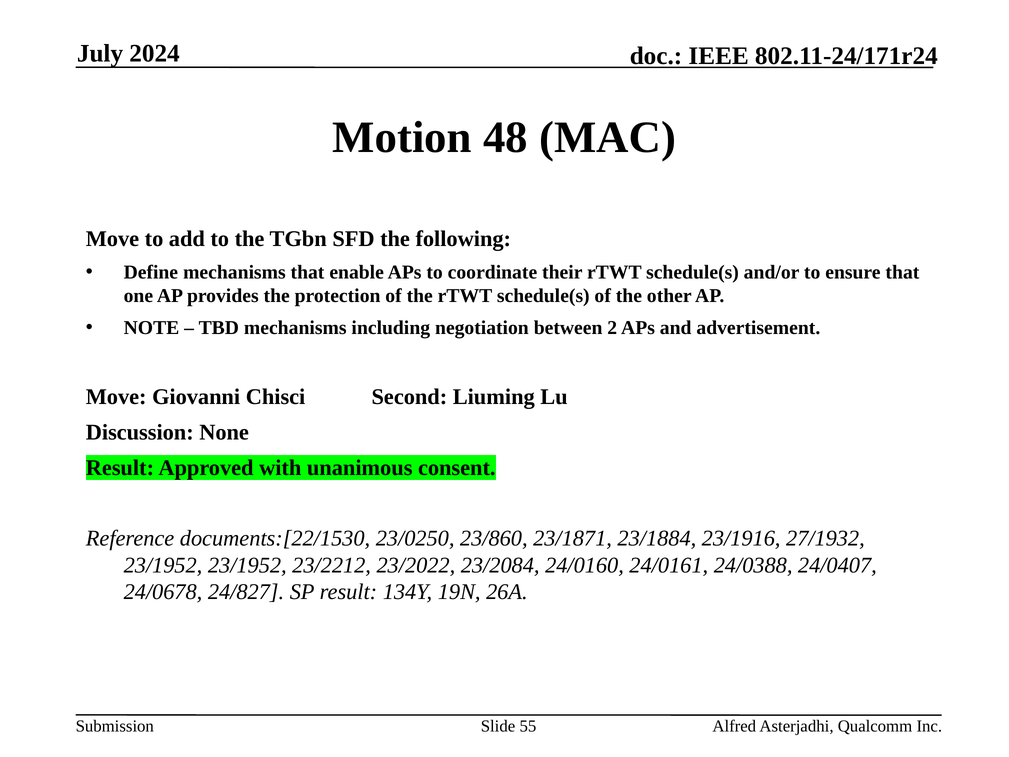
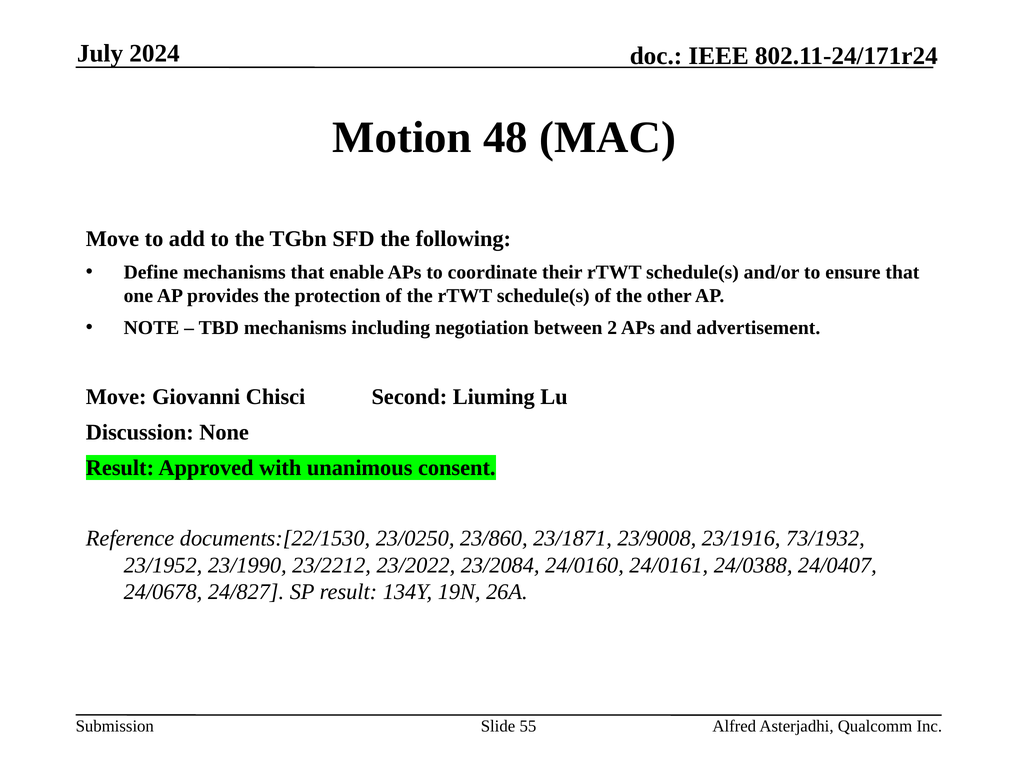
23/1884: 23/1884 -> 23/9008
27/1932: 27/1932 -> 73/1932
23/1952 23/1952: 23/1952 -> 23/1990
